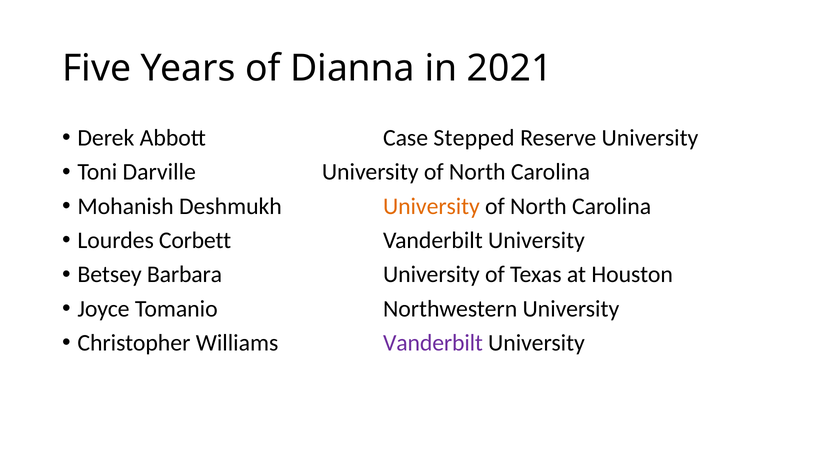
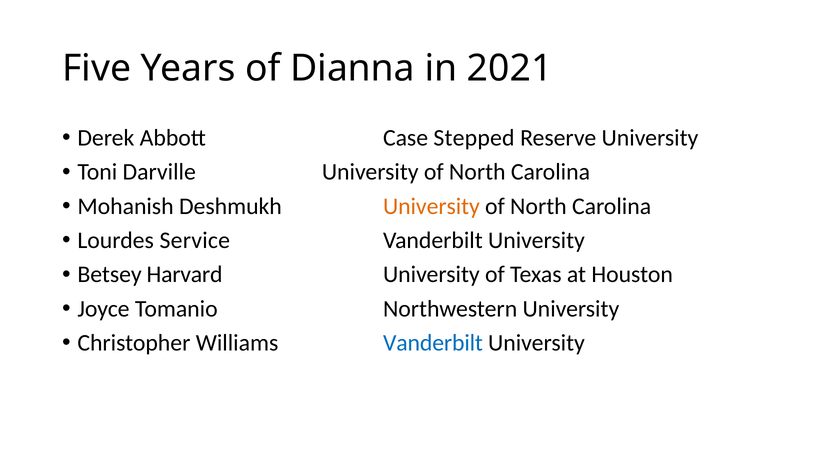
Corbett: Corbett -> Service
Barbara: Barbara -> Harvard
Vanderbilt at (433, 342) colour: purple -> blue
